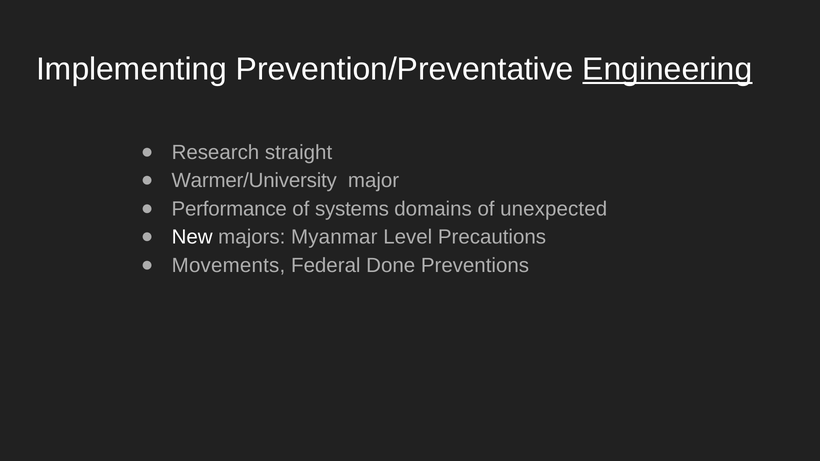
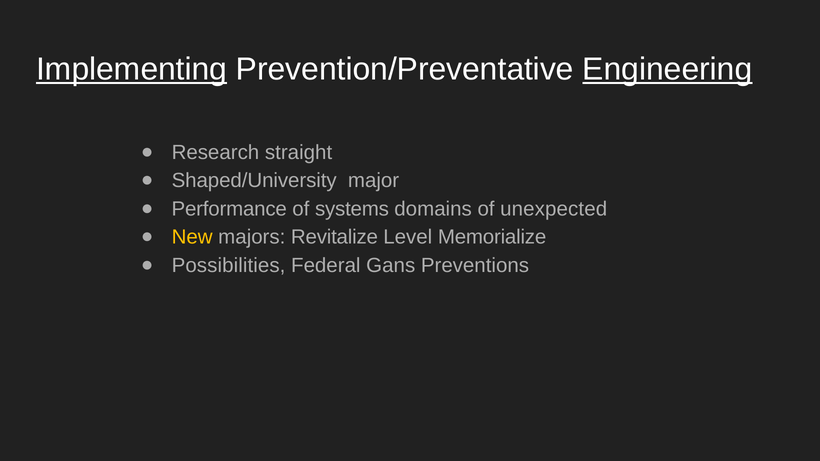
Implementing underline: none -> present
Warmer/University: Warmer/University -> Shaped/University
New colour: white -> yellow
Myanmar: Myanmar -> Revitalize
Precautions: Precautions -> Memorialize
Movements: Movements -> Possibilities
Done: Done -> Gans
